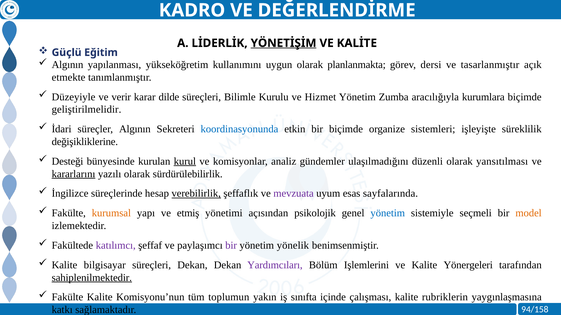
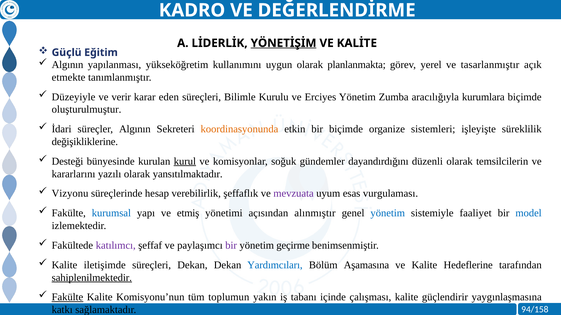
dersi: dersi -> yerel
dilde: dilde -> eden
Hizmet: Hizmet -> Erciyes
geliştirilmelidir: geliştirilmelidir -> oluşturulmuştur
koordinasyonunda colour: blue -> orange
analiz: analiz -> soğuk
ulaşılmadığını: ulaşılmadığını -> dayandırdığını
yansıtılması: yansıtılması -> temsilcilerin
kararlarını underline: present -> none
sürdürülebilirlik: sürdürülebilirlik -> yansıtılmaktadır
İngilizce: İngilizce -> Vizyonu
verebilirlik underline: present -> none
sayfalarında: sayfalarında -> vurgulaması
kurumsal colour: orange -> blue
psikolojik: psikolojik -> alınmıştır
seçmeli: seçmeli -> faaliyet
model colour: orange -> blue
yönelik: yönelik -> geçirme
bilgisayar: bilgisayar -> iletişimde
Yardımcıları colour: purple -> blue
Işlemlerini: Işlemlerini -> Aşamasına
Yönergeleri: Yönergeleri -> Hedeflerine
Fakülte at (67, 298) underline: none -> present
sınıfta: sınıfta -> tabanı
rubriklerin: rubriklerin -> güçlendirir
